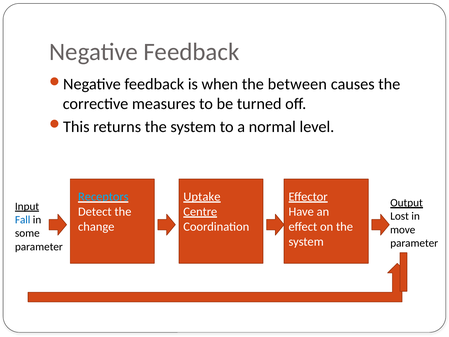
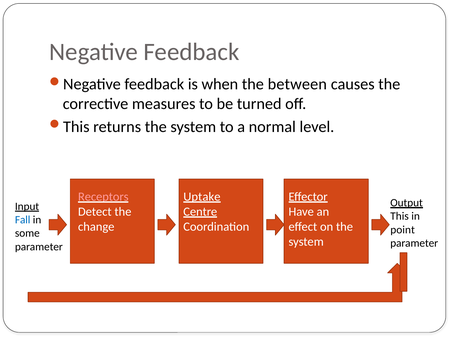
Receptors colour: light blue -> pink
Lost: Lost -> This
move: move -> point
